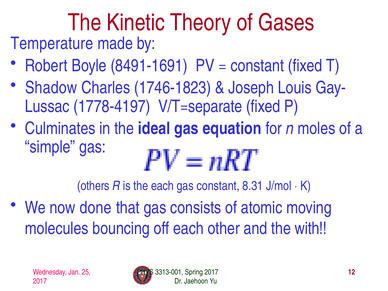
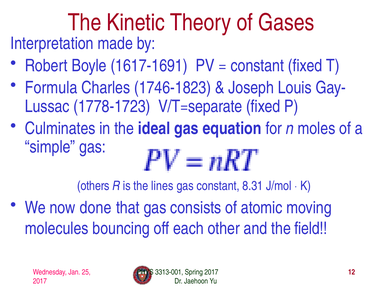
Temperature: Temperature -> Interpretation
8491-1691: 8491-1691 -> 1617-1691
Shadow: Shadow -> Formula
1778-4197: 1778-4197 -> 1778-1723
the each: each -> lines
with: with -> field
